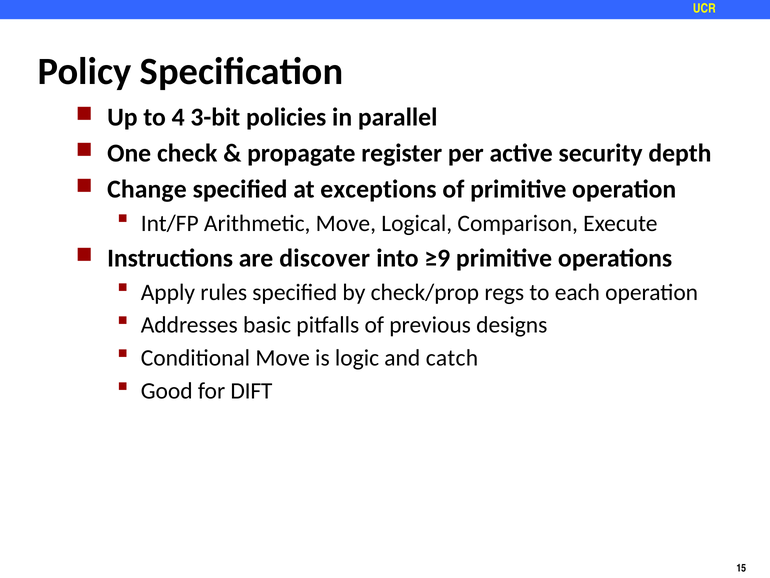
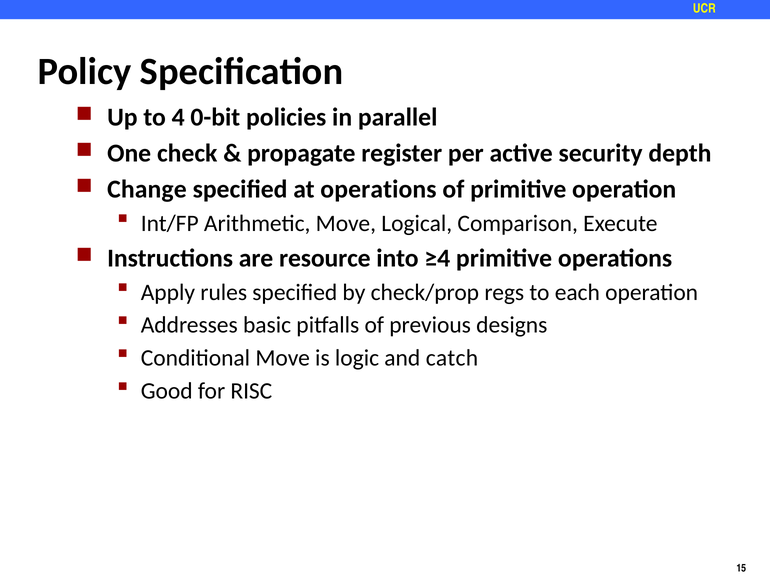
3-bit: 3-bit -> 0-bit
at exceptions: exceptions -> operations
discover: discover -> resource
≥9: ≥9 -> ≥4
DIFT: DIFT -> RISC
